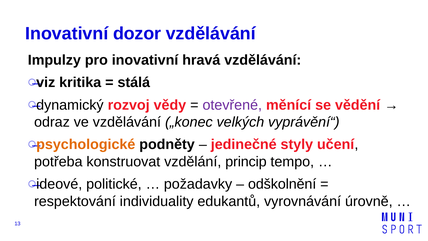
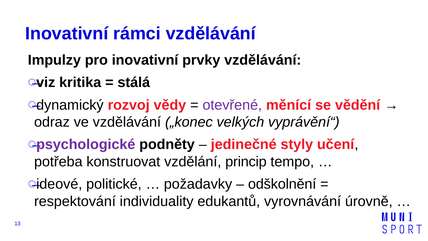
dozor: dozor -> rámci
hravá: hravá -> prvky
psychologické colour: orange -> purple
